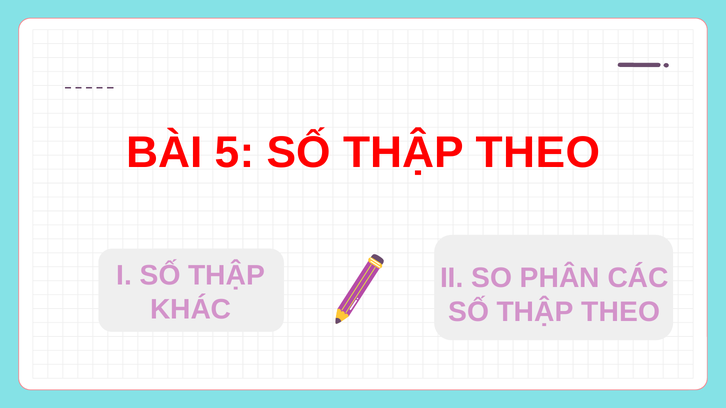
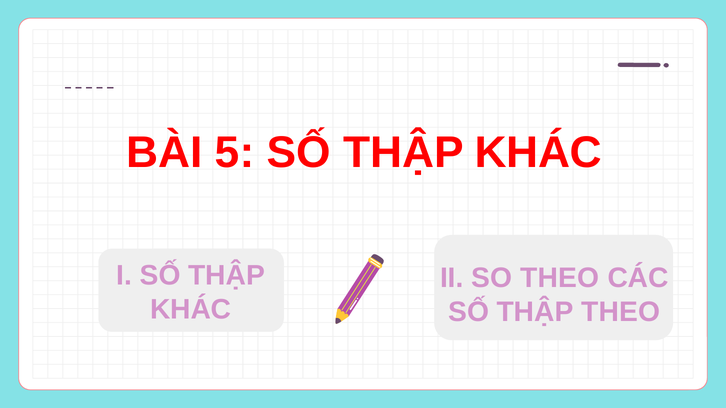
5 SỐ THẬP THEO: THEO -> KHÁC
SO PHÂN: PHÂN -> THEO
